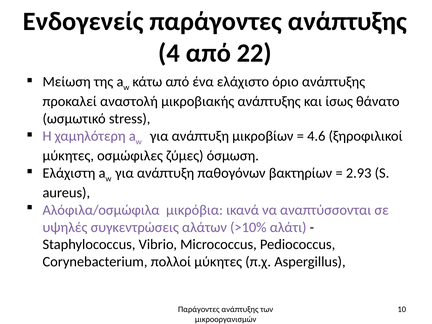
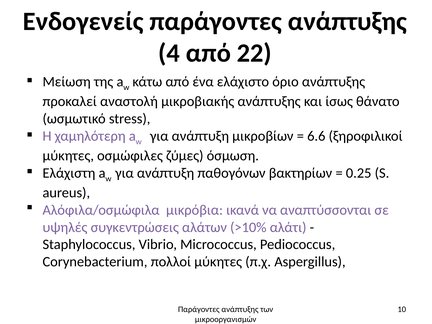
4.6: 4.6 -> 6.6
2.93: 2.93 -> 0.25
